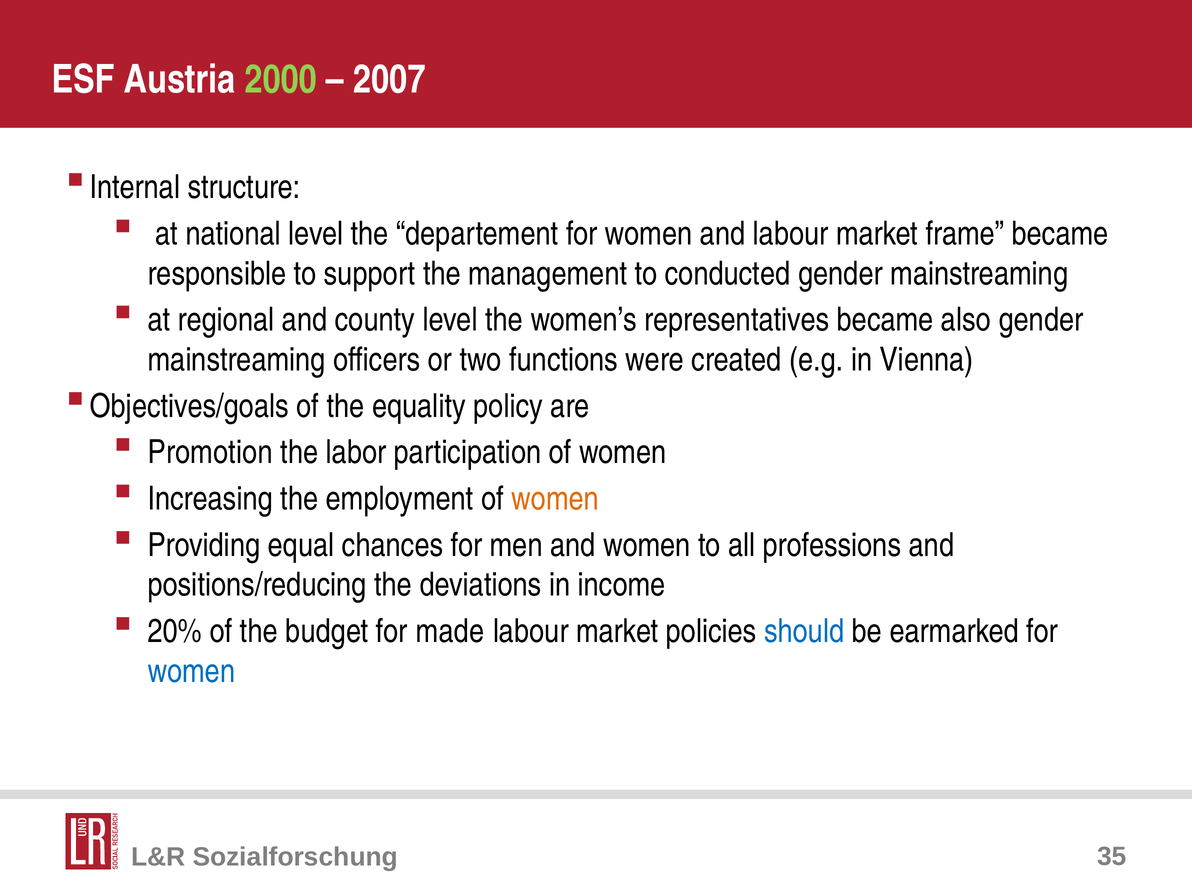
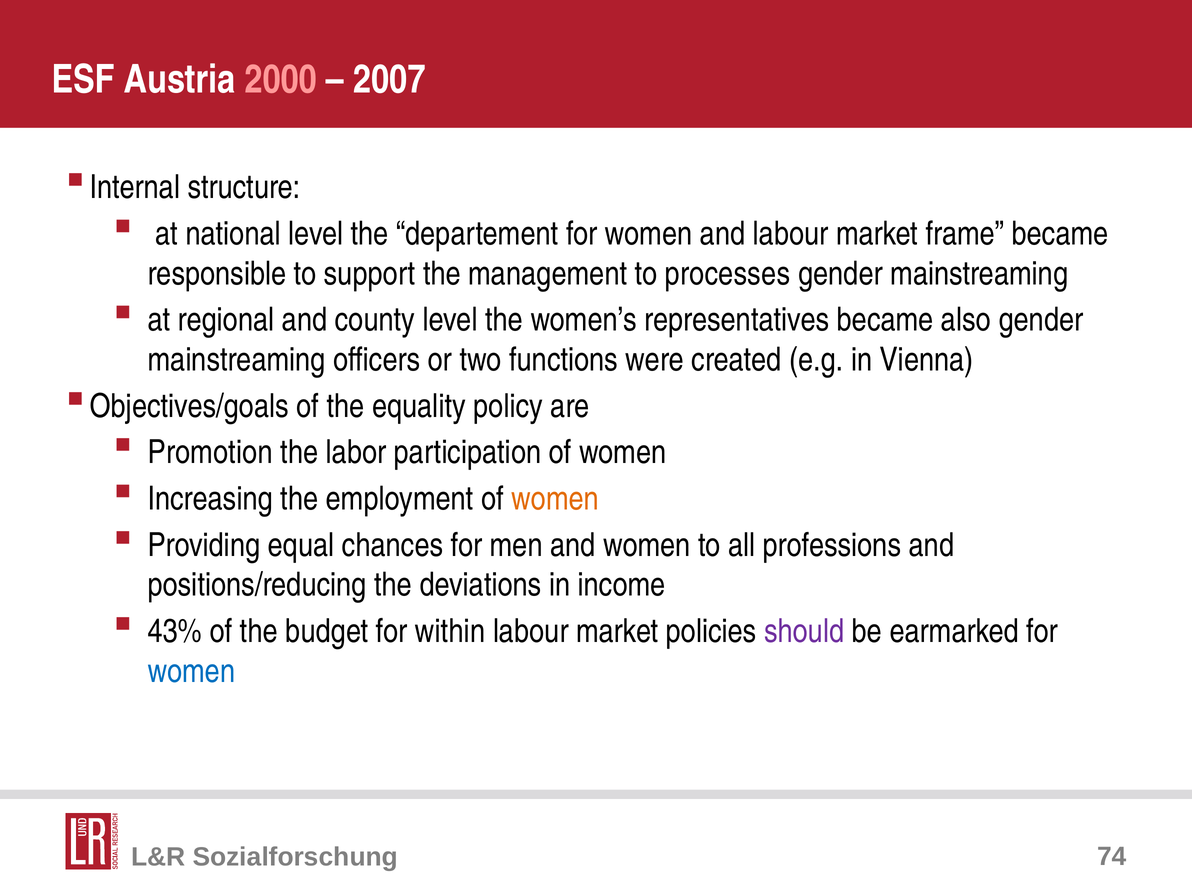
2000 colour: light green -> pink
conducted: conducted -> processes
20%: 20% -> 43%
made: made -> within
should colour: blue -> purple
35: 35 -> 74
